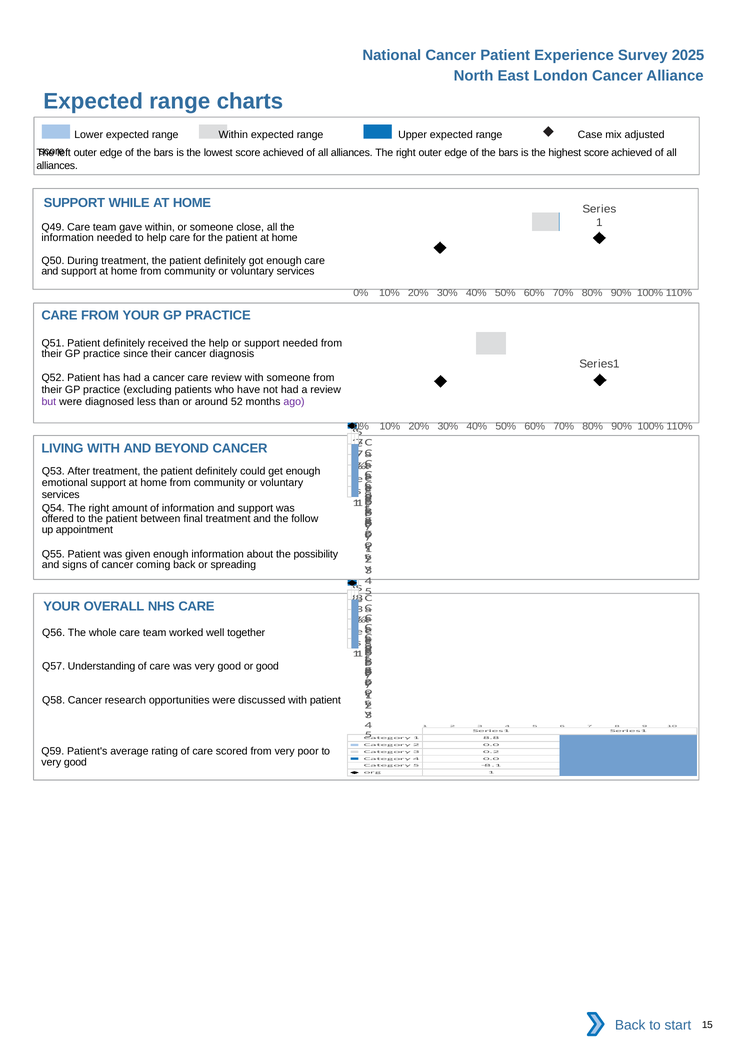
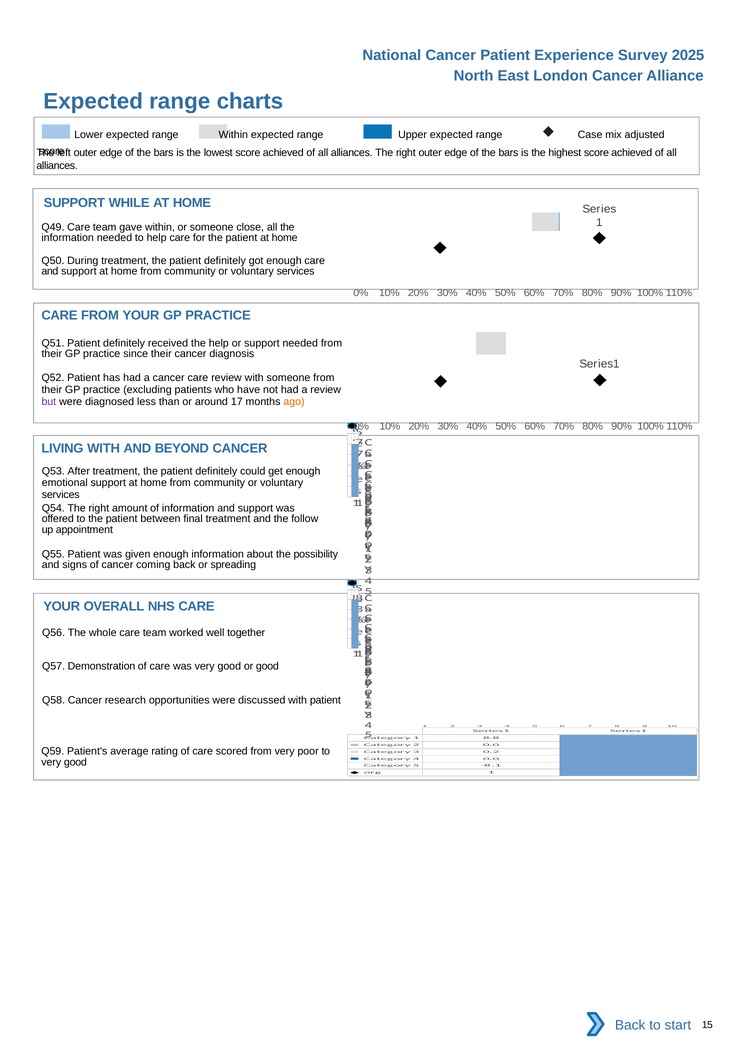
52: 52 -> 17
ago colour: purple -> orange
Understanding: Understanding -> Demonstration
